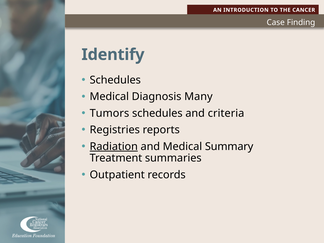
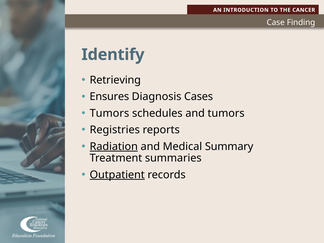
Schedules at (115, 80): Schedules -> Retrieving
Medical at (109, 97): Medical -> Ensures
Many: Many -> Cases
and criteria: criteria -> tumors
Outpatient underline: none -> present
